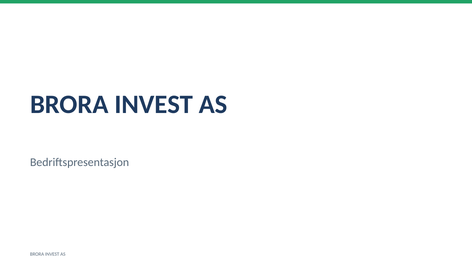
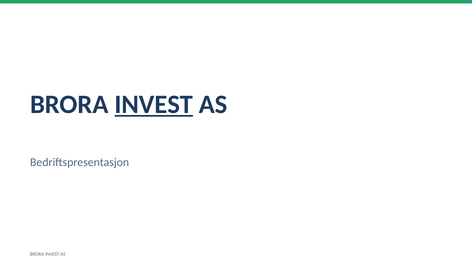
INVEST at (154, 105) underline: none -> present
